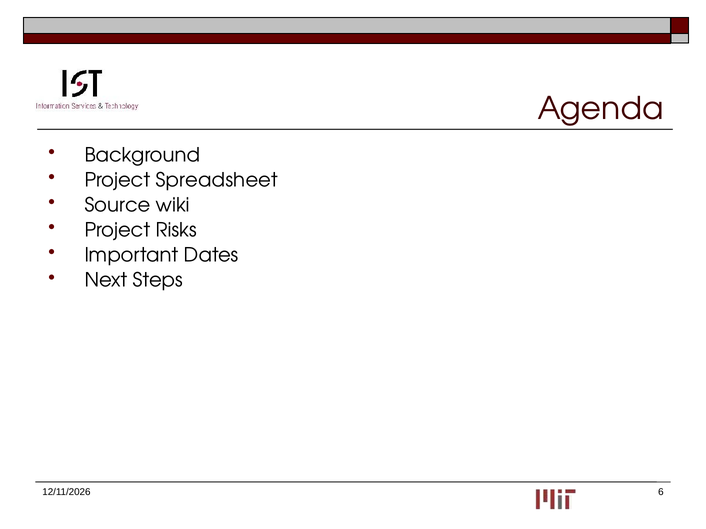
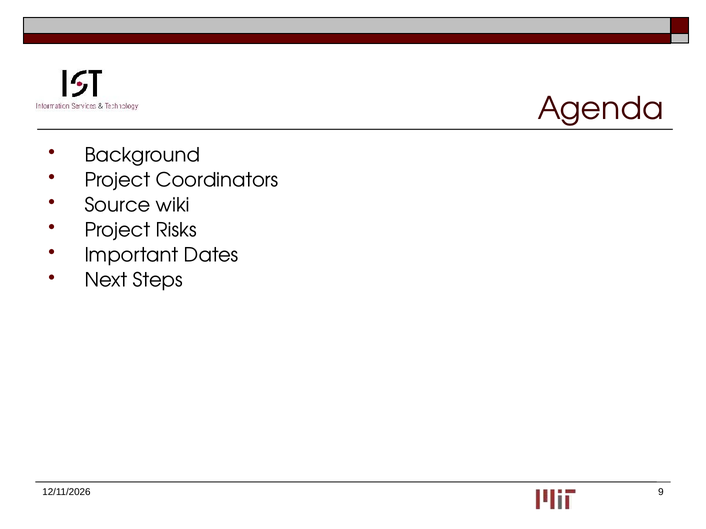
Spreadsheet: Spreadsheet -> Coordinators
6: 6 -> 9
